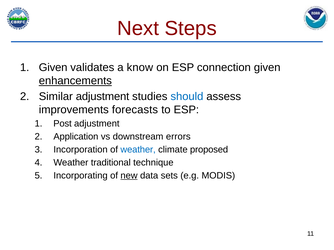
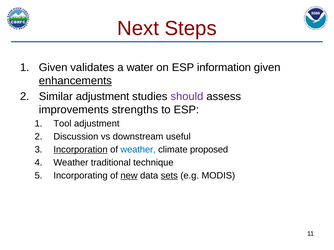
know: know -> water
connection: connection -> information
should colour: blue -> purple
forecasts: forecasts -> strengths
Post: Post -> Tool
Application: Application -> Discussion
errors: errors -> useful
Incorporation underline: none -> present
sets underline: none -> present
